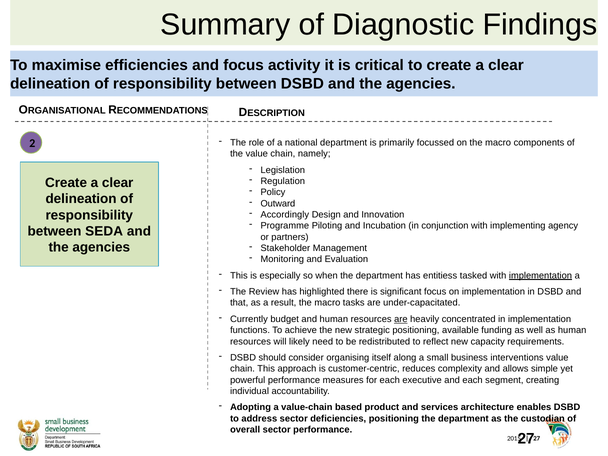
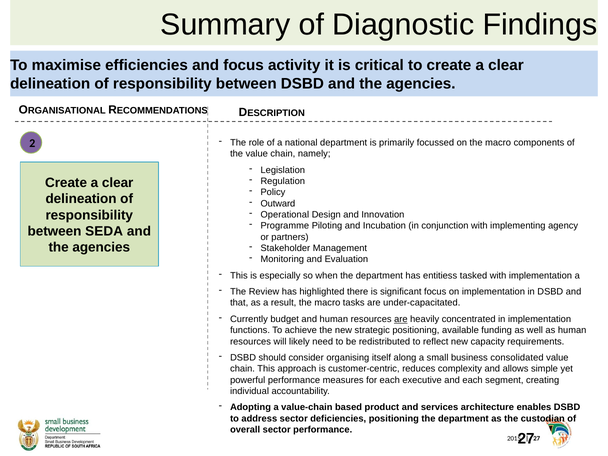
Accordingly: Accordingly -> Operational
implementation at (540, 276) underline: present -> none
interventions: interventions -> consolidated
